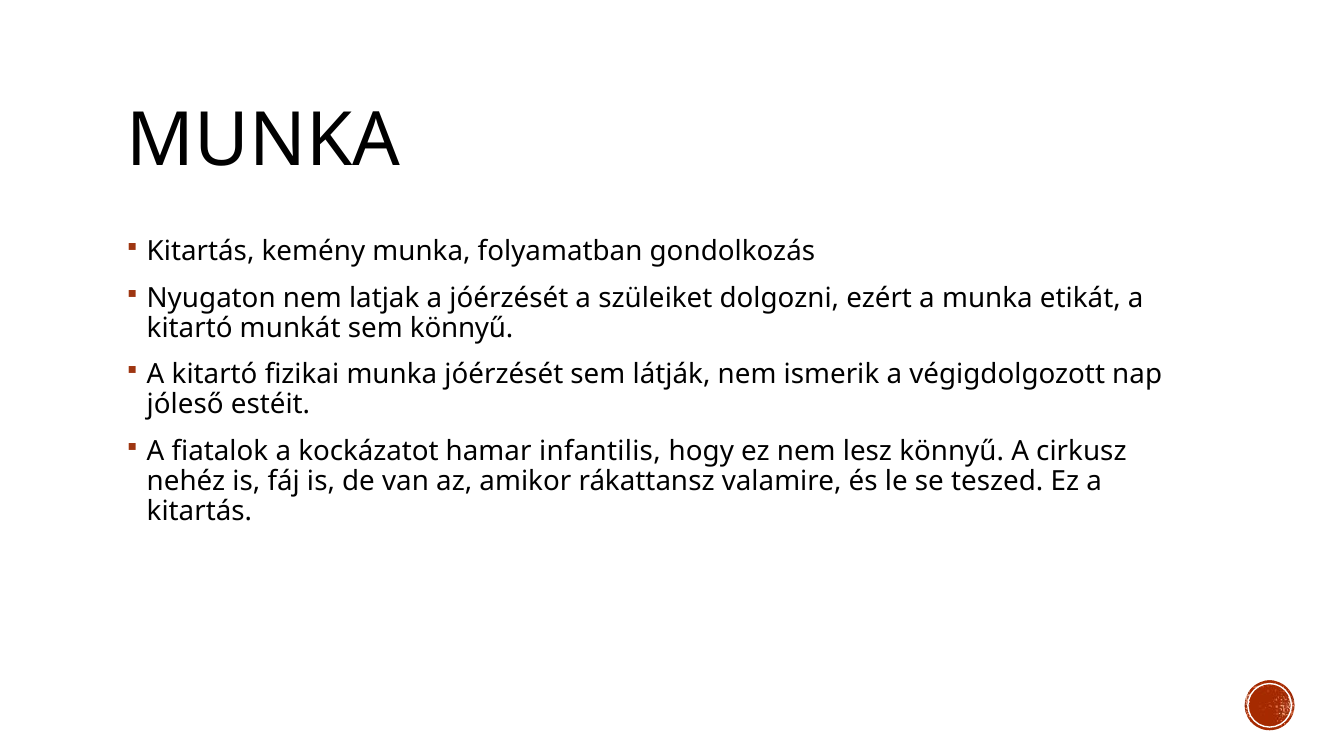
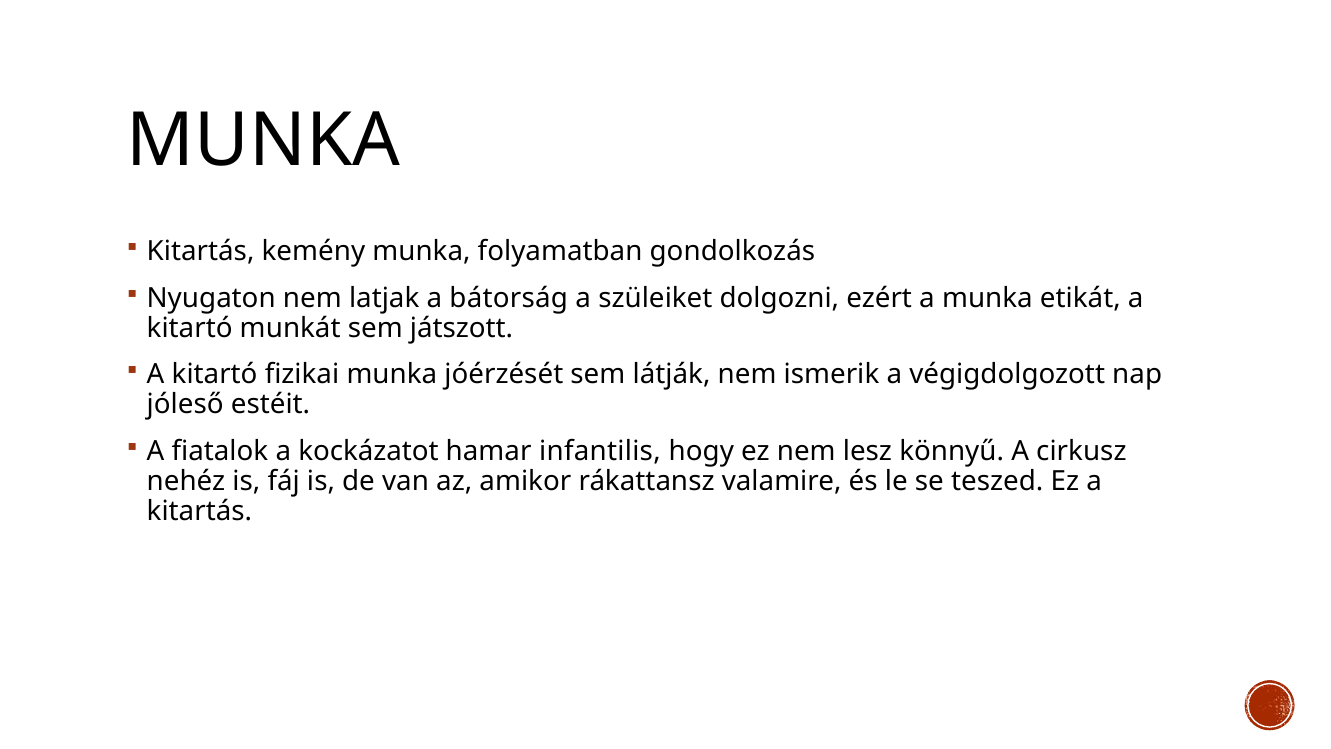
a jóérzését: jóérzését -> bátorság
sem könnyű: könnyű -> játszott
